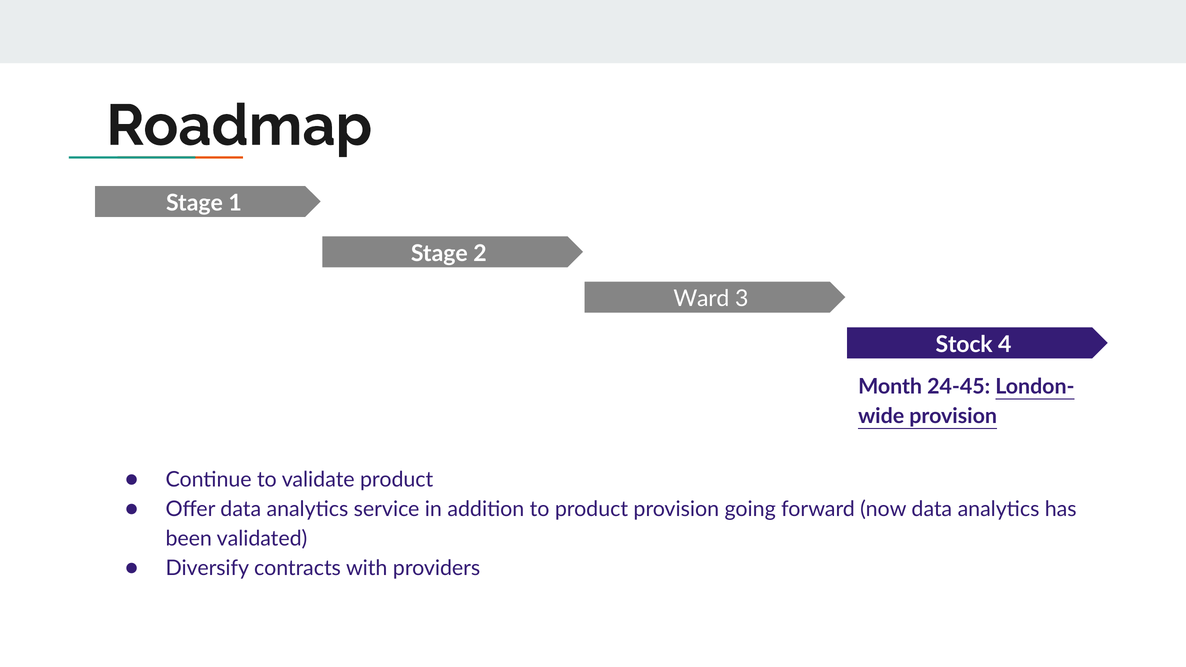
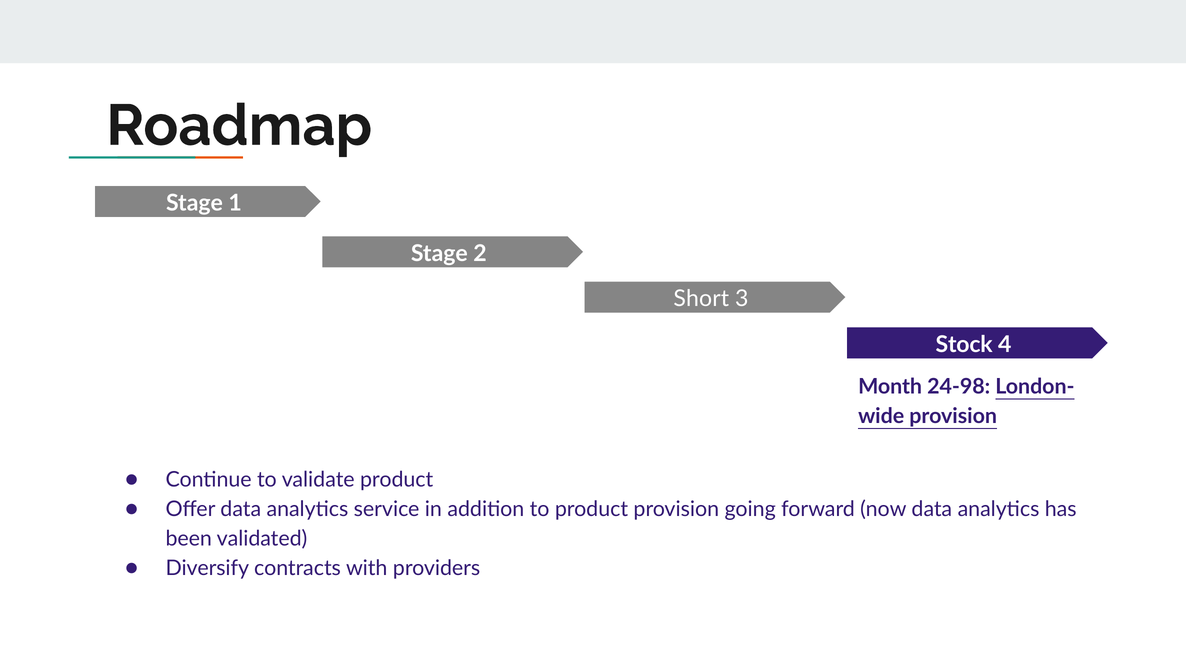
Ward: Ward -> Short
24-45: 24-45 -> 24-98
